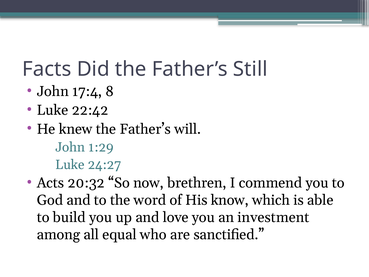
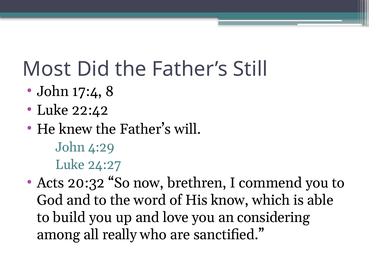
Facts: Facts -> Most
1:29: 1:29 -> 4:29
investment: investment -> considering
equal: equal -> really
